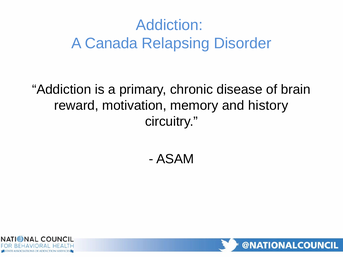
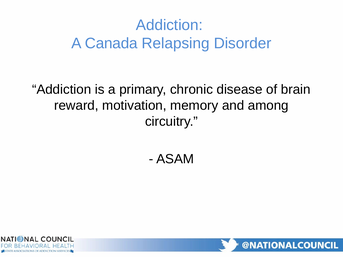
history: history -> among
